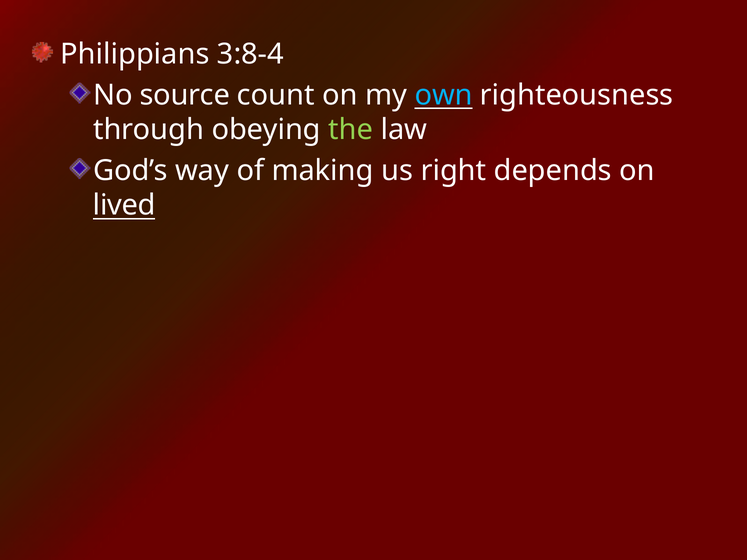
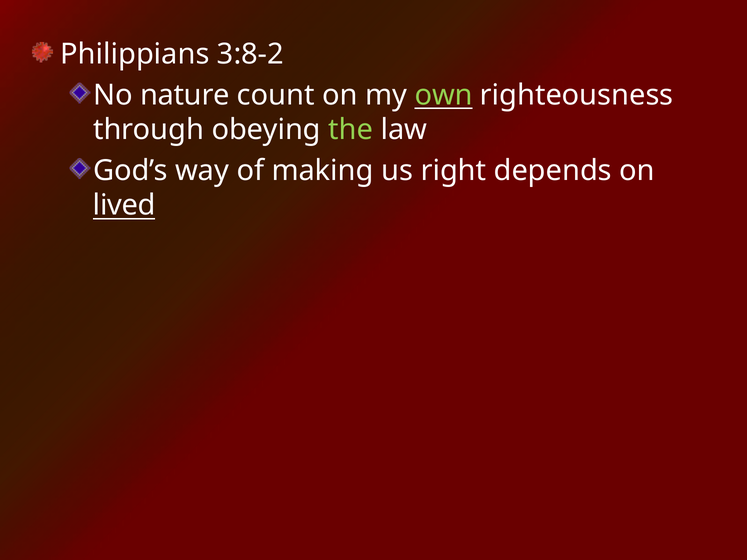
3:8-4: 3:8-4 -> 3:8-2
source: source -> nature
own colour: light blue -> light green
